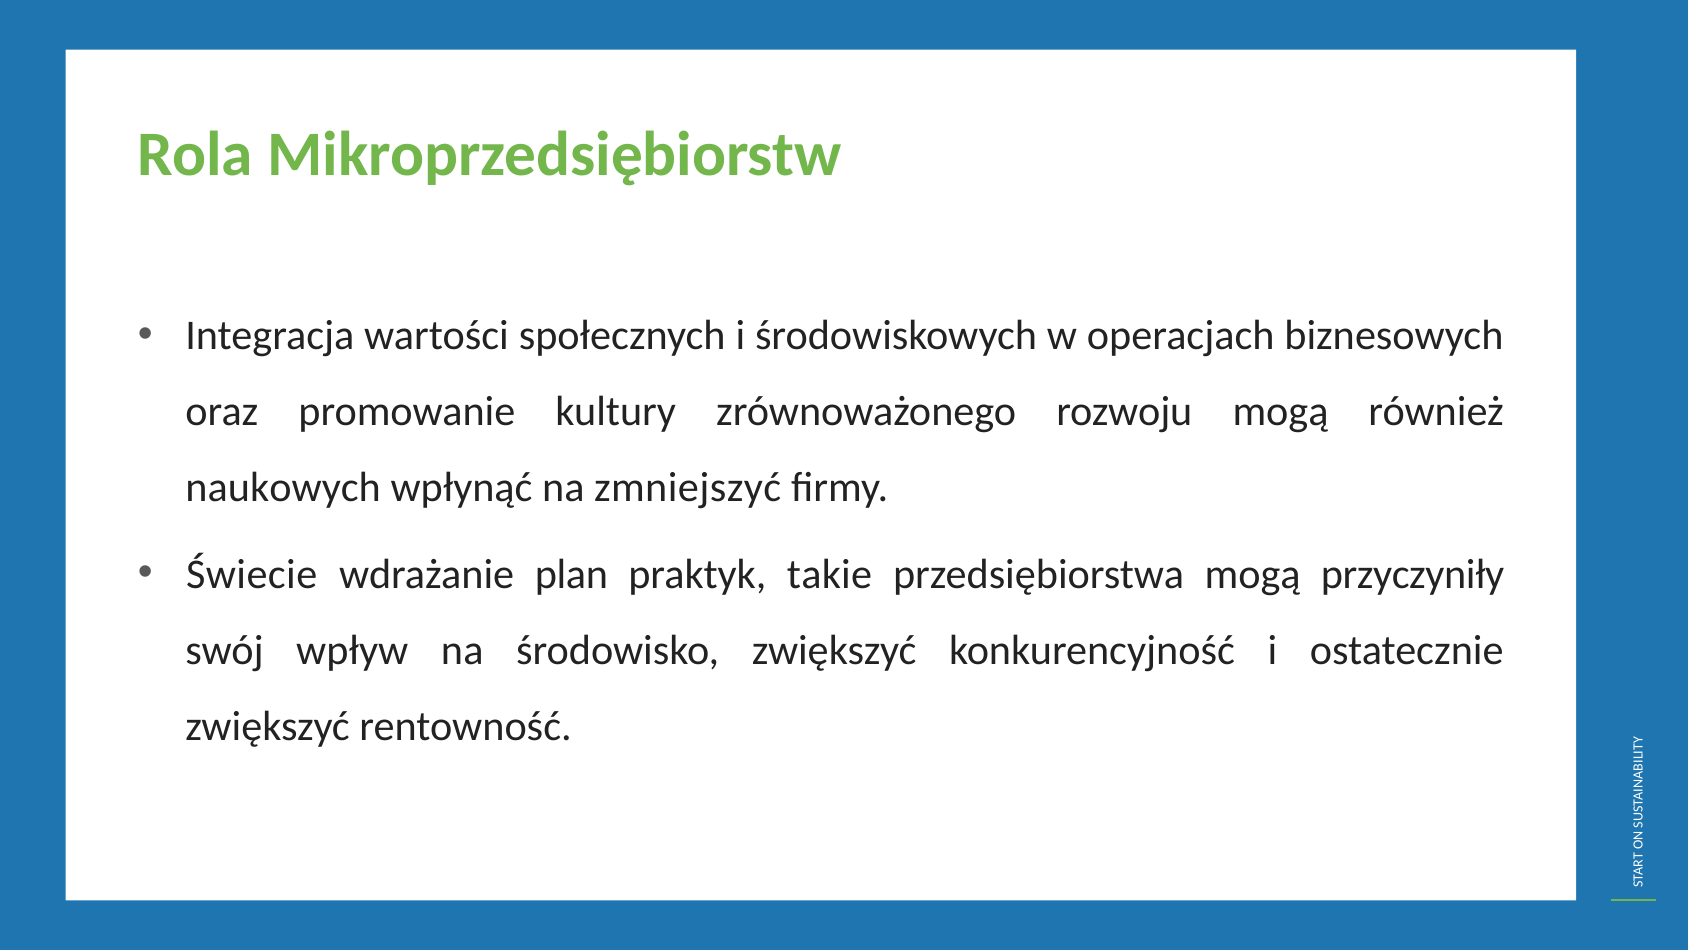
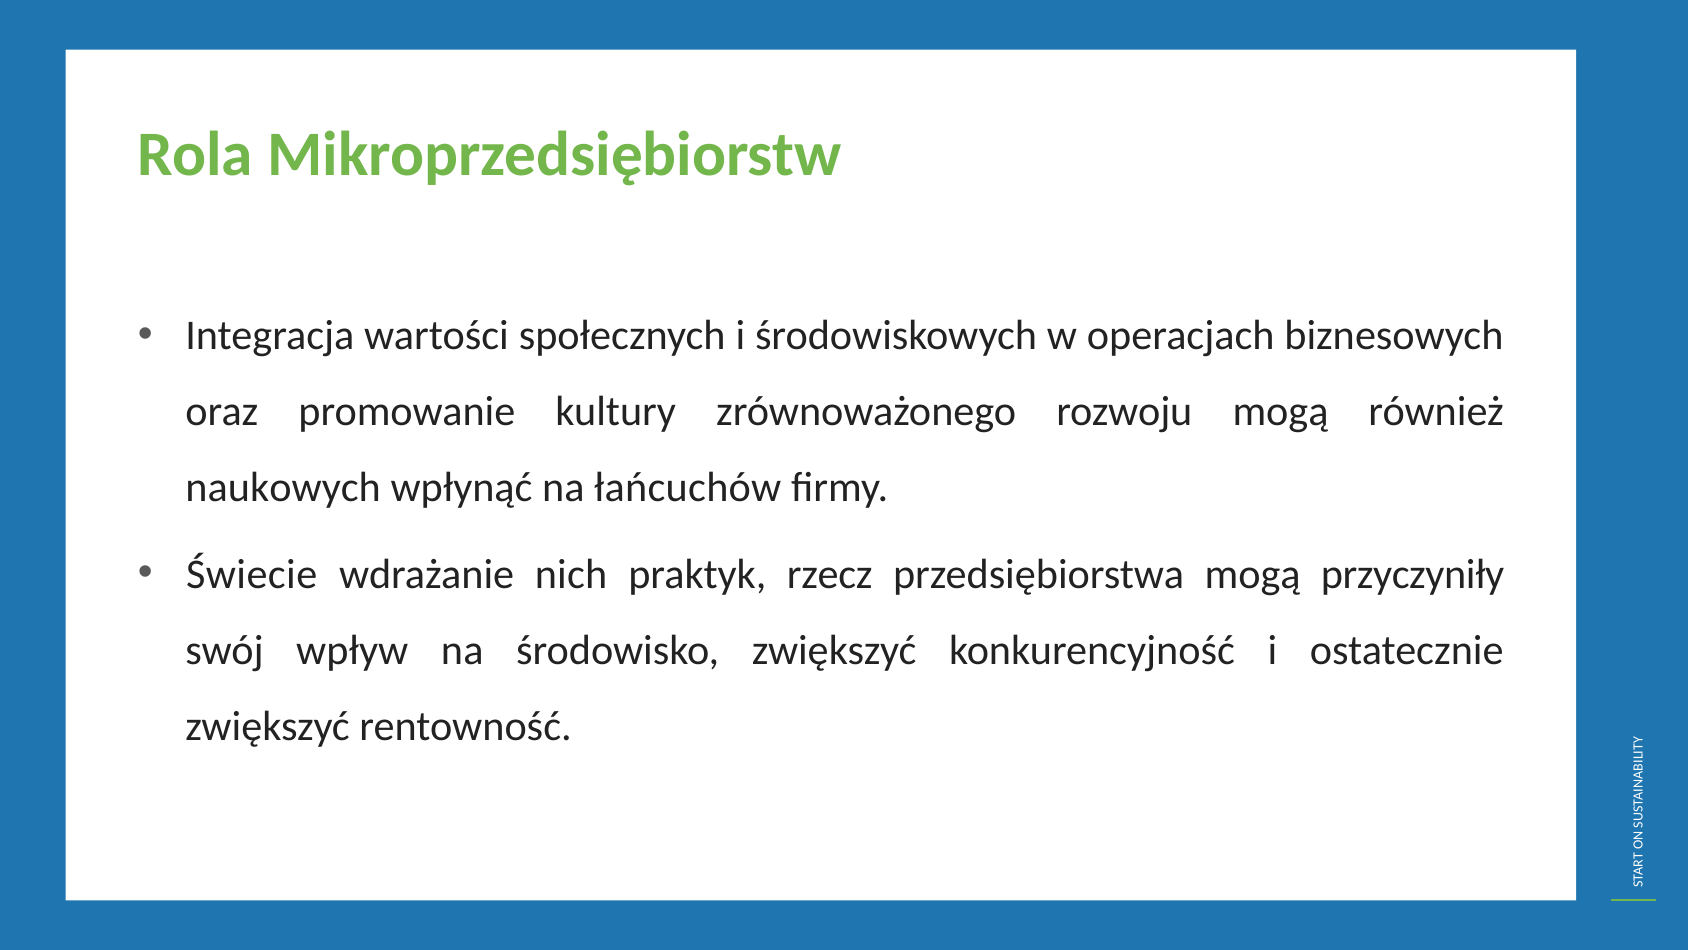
zmniejszyć: zmniejszyć -> łańcuchów
plan: plan -> nich
takie: takie -> rzecz
